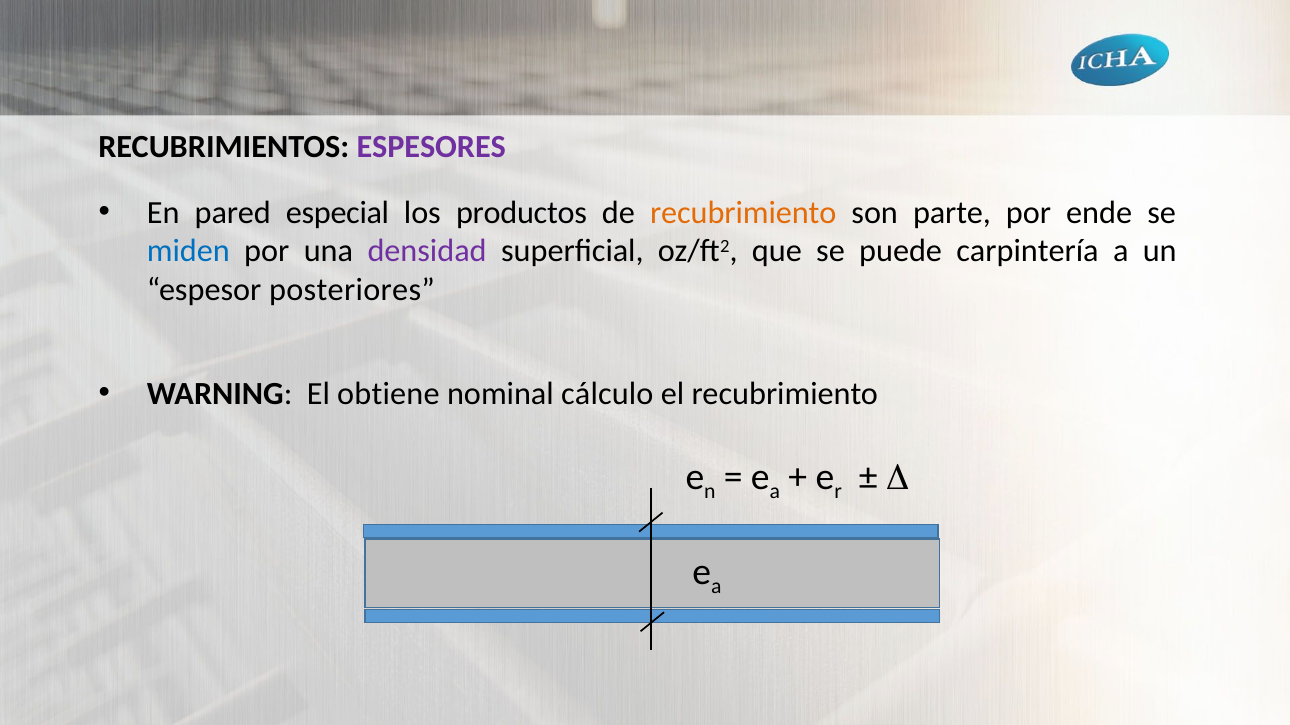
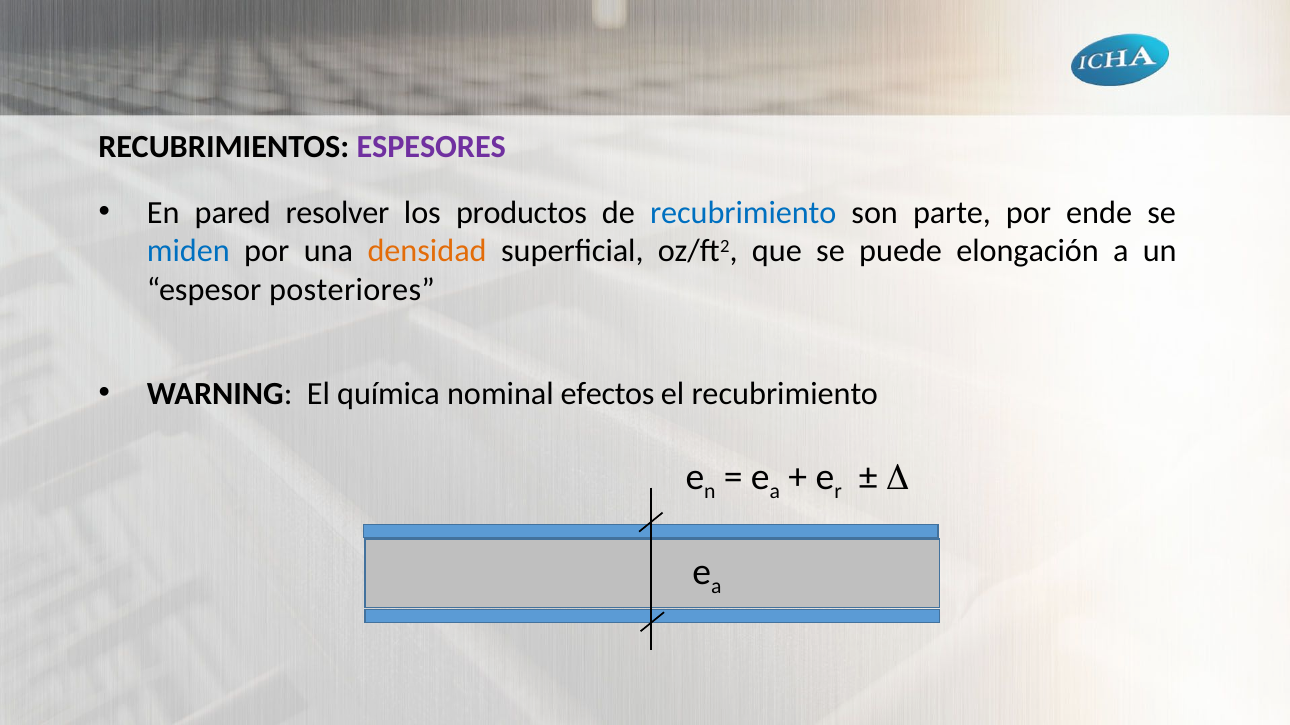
especial: especial -> resolver
recubrimiento at (743, 213) colour: orange -> blue
densidad colour: purple -> orange
carpintería: carpintería -> elongación
obtiene: obtiene -> química
cálculo: cálculo -> efectos
